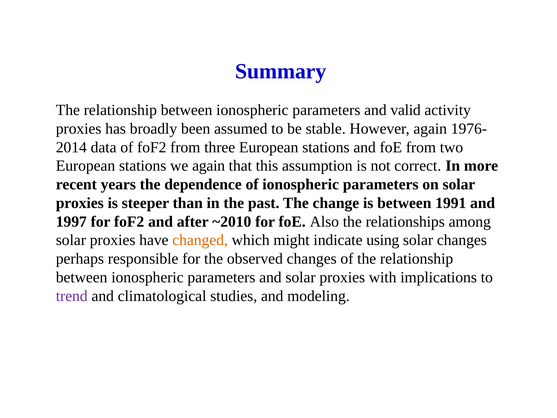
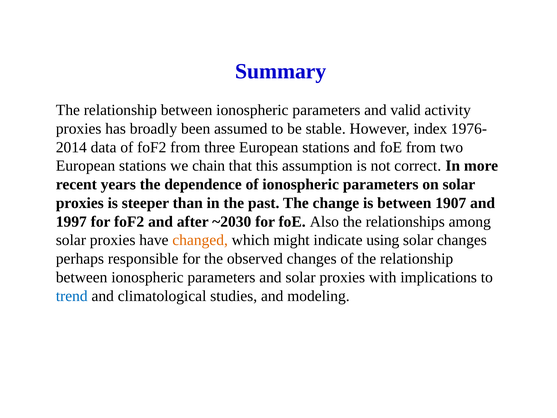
However again: again -> index
we again: again -> chain
1991: 1991 -> 1907
~2010: ~2010 -> ~2030
trend colour: purple -> blue
